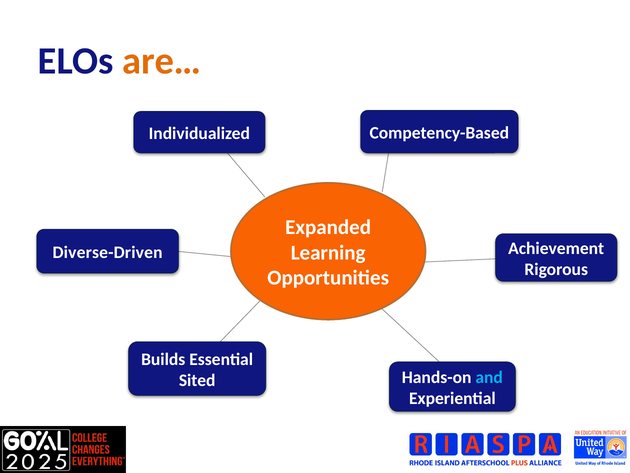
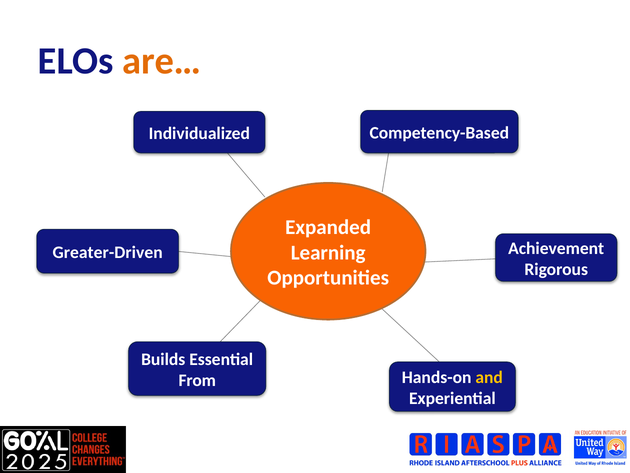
Diverse-Driven: Diverse-Driven -> Greater-Driven
and colour: light blue -> yellow
Sited: Sited -> From
